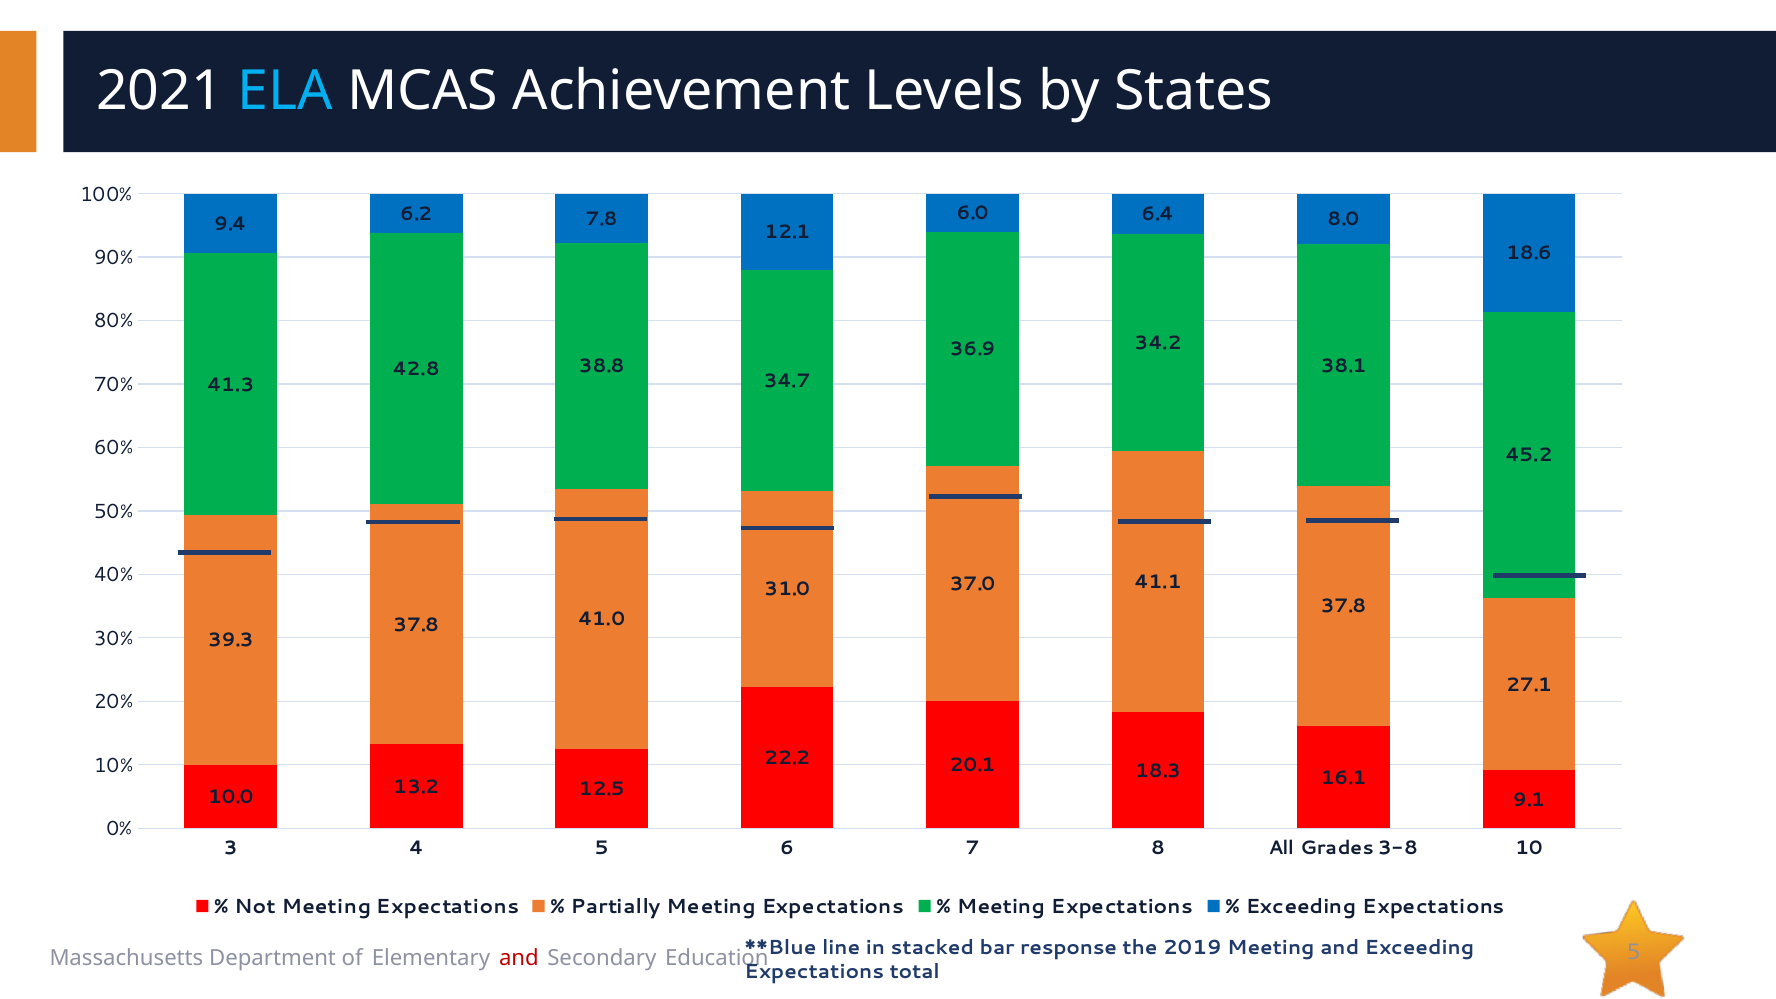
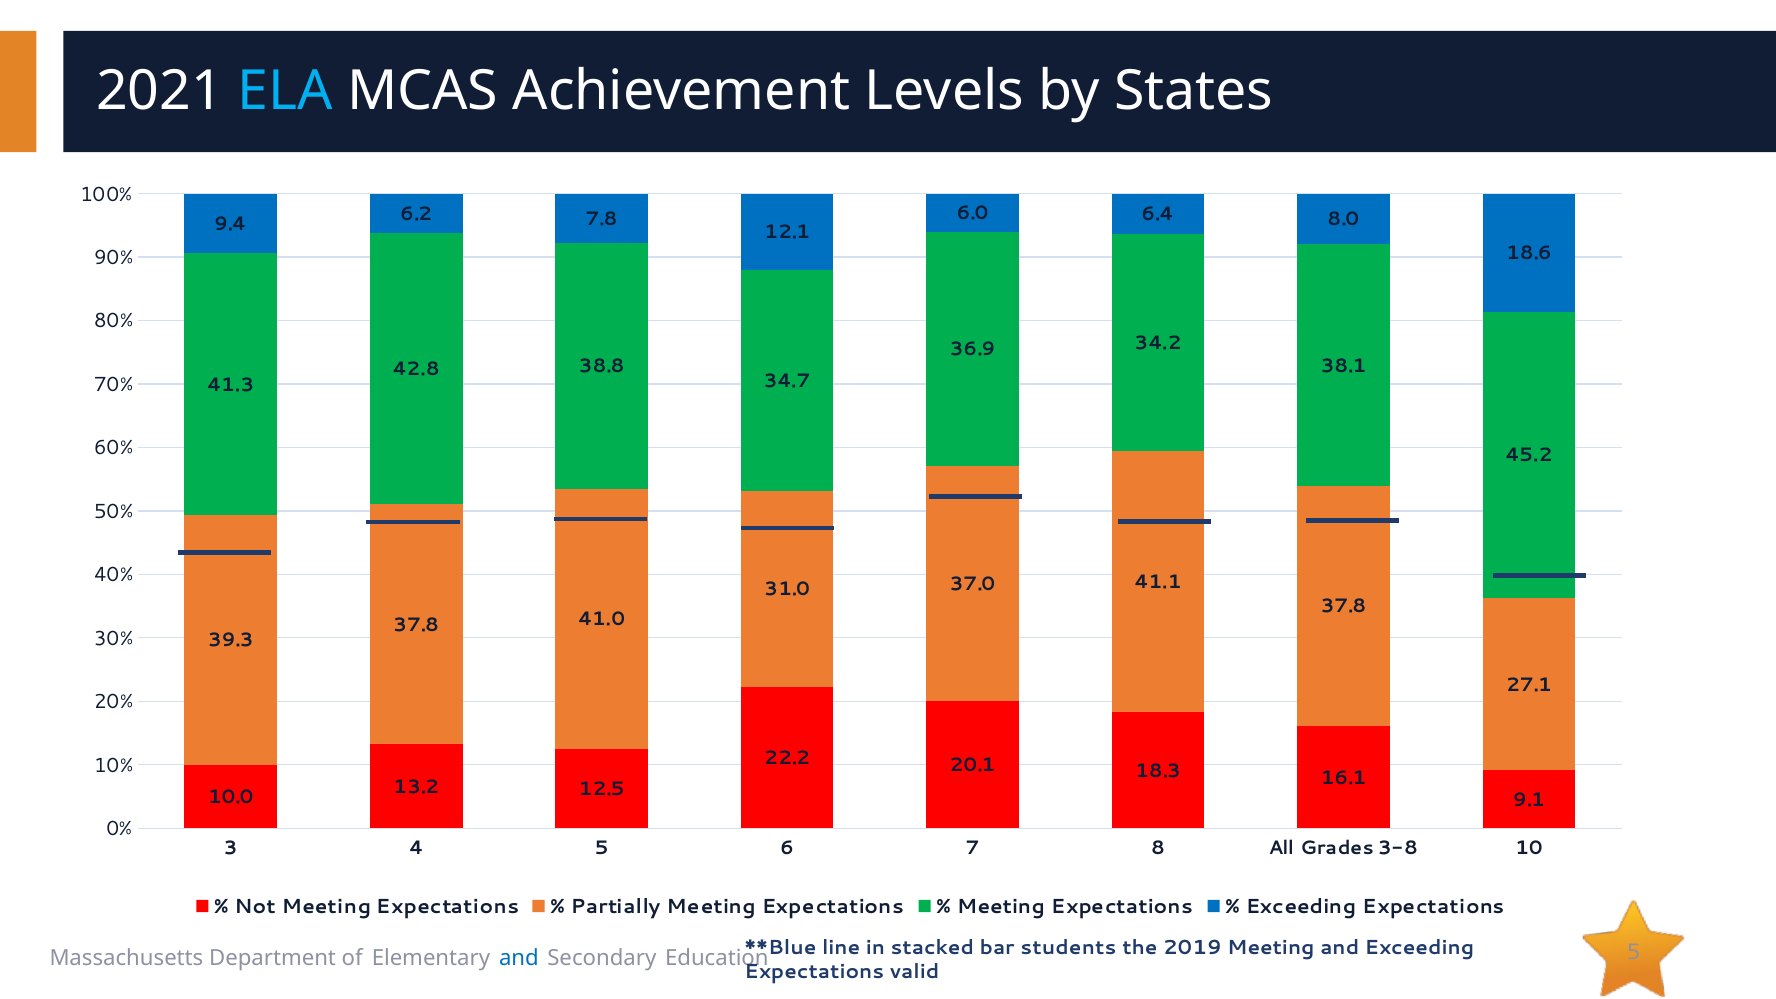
response: response -> students
and at (519, 958) colour: red -> blue
total: total -> valid
